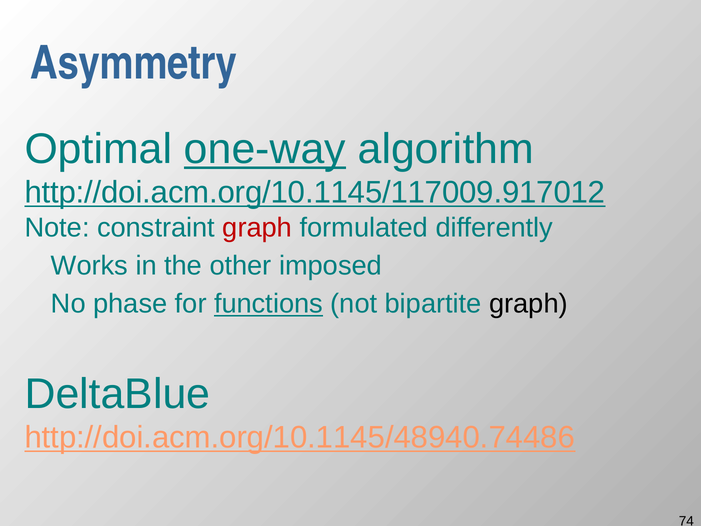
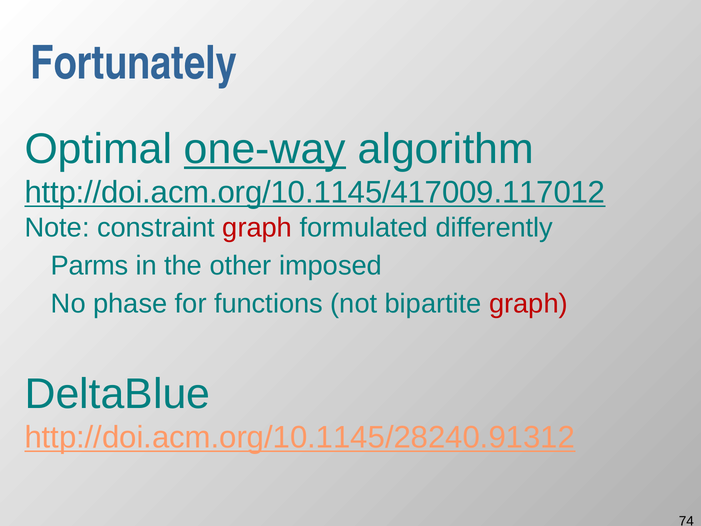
Asymmetry: Asymmetry -> Fortunately
http://doi.acm.org/10.1145/117009.917012: http://doi.acm.org/10.1145/117009.917012 -> http://doi.acm.org/10.1145/417009.117012
Works: Works -> Parms
functions underline: present -> none
graph at (528, 304) colour: black -> red
http://doi.acm.org/10.1145/48940.74486: http://doi.acm.org/10.1145/48940.74486 -> http://doi.acm.org/10.1145/28240.91312
